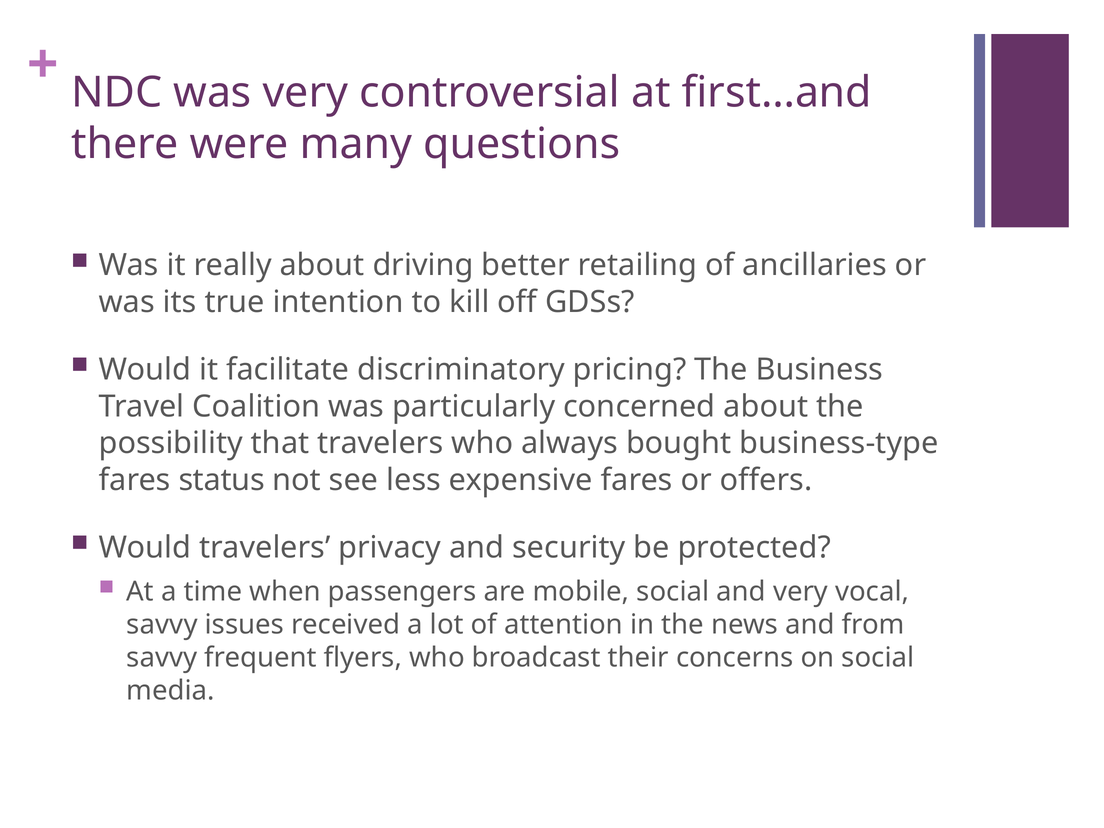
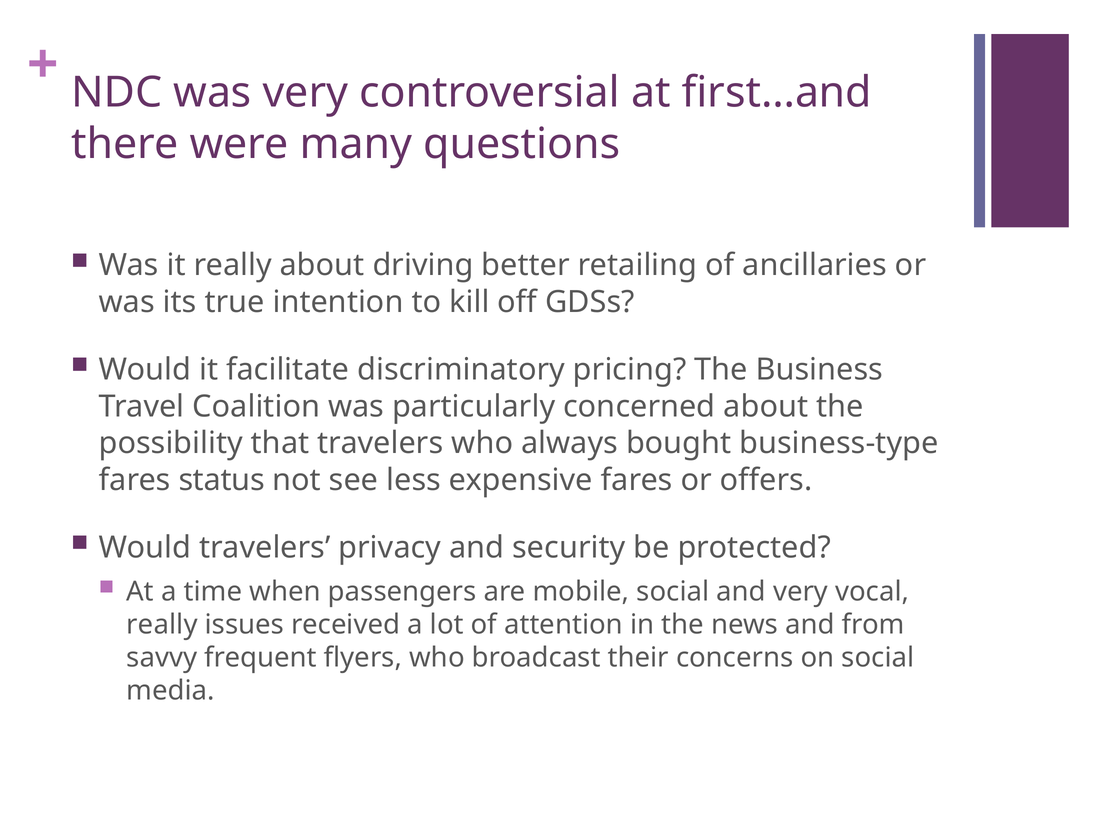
savvy at (162, 625): savvy -> really
